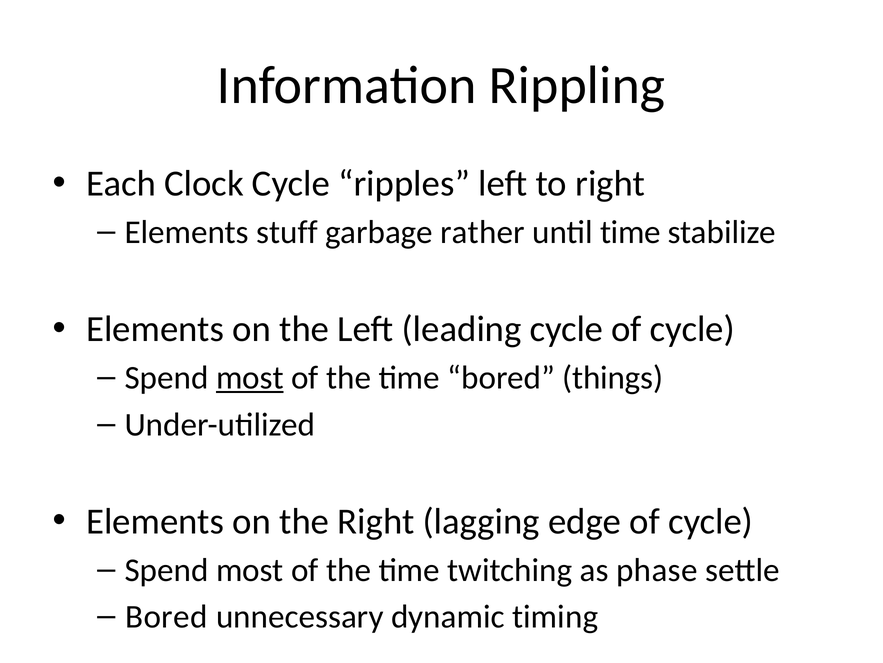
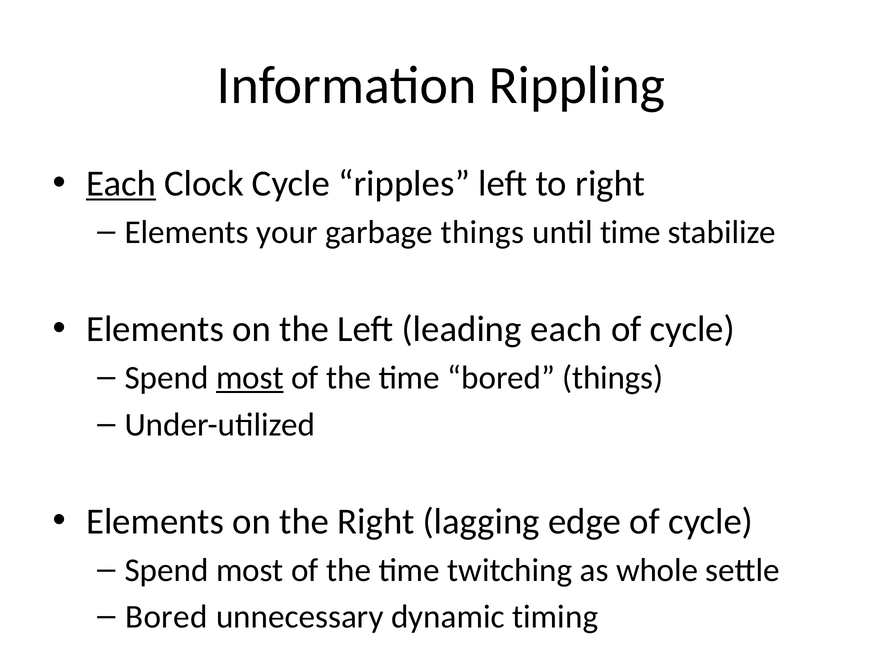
Each at (121, 184) underline: none -> present
stuff: stuff -> your
garbage rather: rather -> things
leading cycle: cycle -> each
phase: phase -> whole
